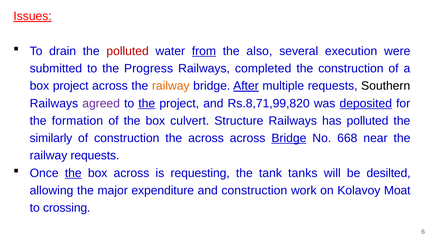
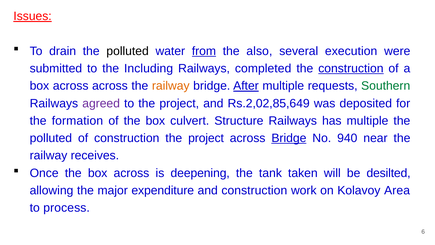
polluted at (128, 51) colour: red -> black
Progress: Progress -> Including
construction at (351, 68) underline: none -> present
project at (71, 86): project -> across
Southern colour: black -> green
the at (147, 103) underline: present -> none
Rs.8,71,99,820: Rs.8,71,99,820 -> Rs.2,02,85,649
deposited underline: present -> none
has polluted: polluted -> multiple
similarly at (51, 138): similarly -> polluted
across at (206, 138): across -> project
668: 668 -> 940
railway requests: requests -> receives
the at (73, 173) underline: present -> none
requesting: requesting -> deepening
tanks: tanks -> taken
Moat: Moat -> Area
crossing: crossing -> process
